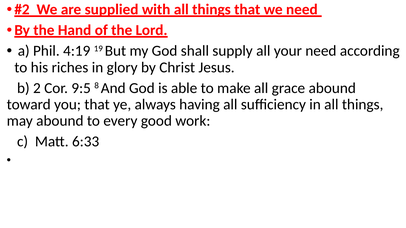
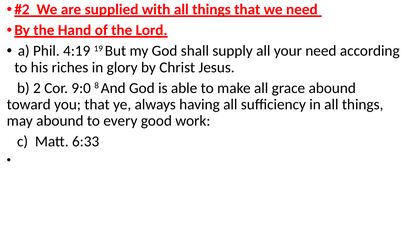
9:5: 9:5 -> 9:0
